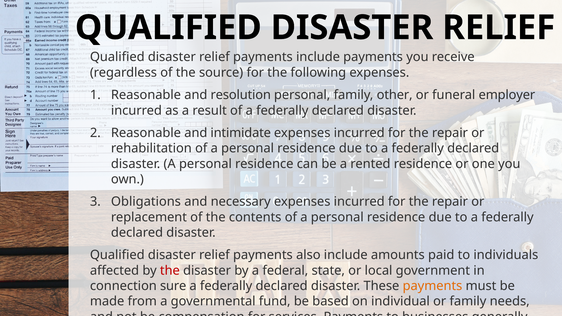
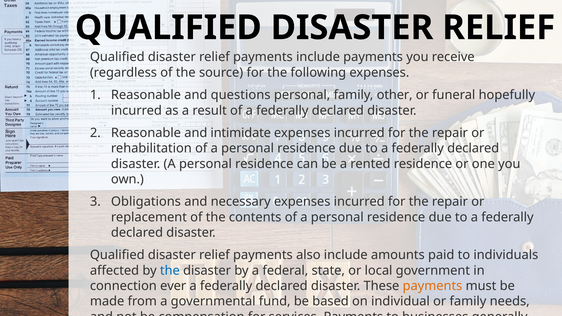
resolution: resolution -> questions
employer: employer -> hopefully
the at (170, 271) colour: red -> blue
sure: sure -> ever
